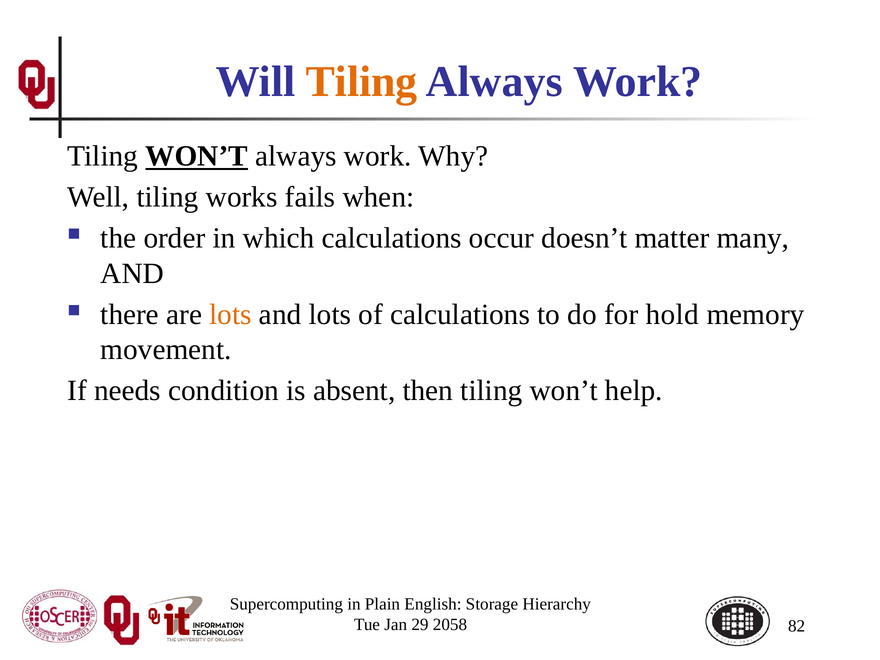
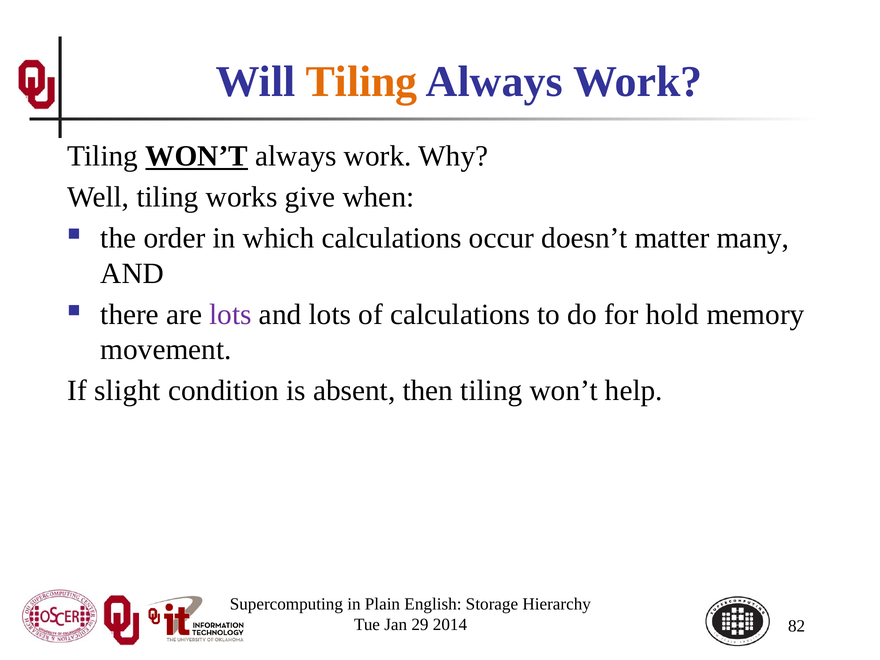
fails: fails -> give
lots at (231, 314) colour: orange -> purple
needs: needs -> slight
2058: 2058 -> 2014
